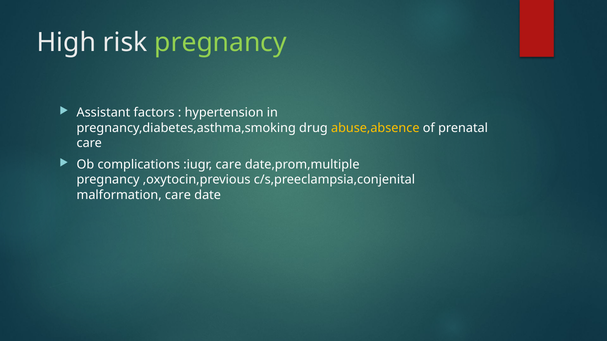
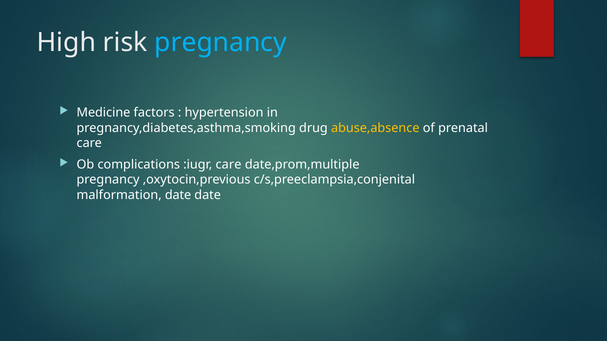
pregnancy at (221, 43) colour: light green -> light blue
Assistant: Assistant -> Medicine
malformation care: care -> date
